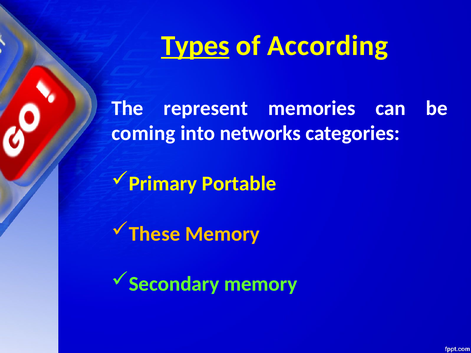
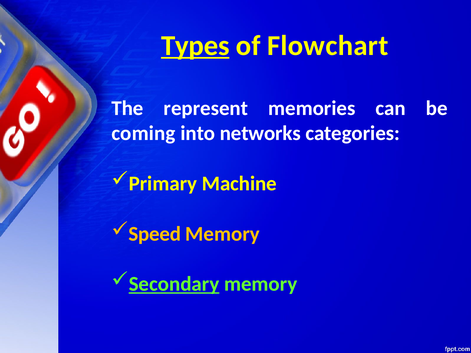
According: According -> Flowchart
Portable: Portable -> Machine
These: These -> Speed
Secondary underline: none -> present
